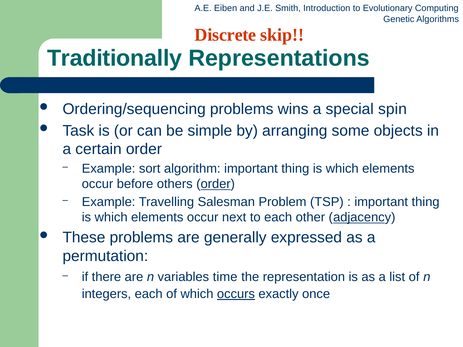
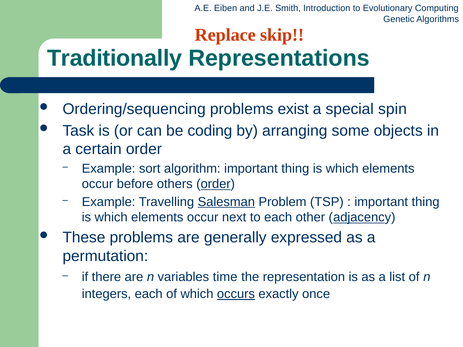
Discrete: Discrete -> Replace
wins: wins -> exist
simple: simple -> coding
Salesman underline: none -> present
